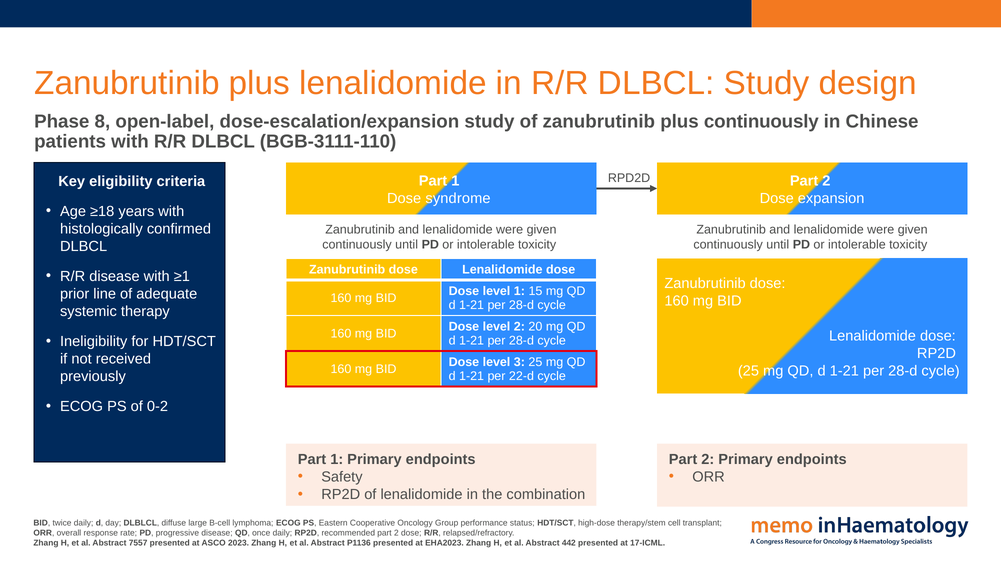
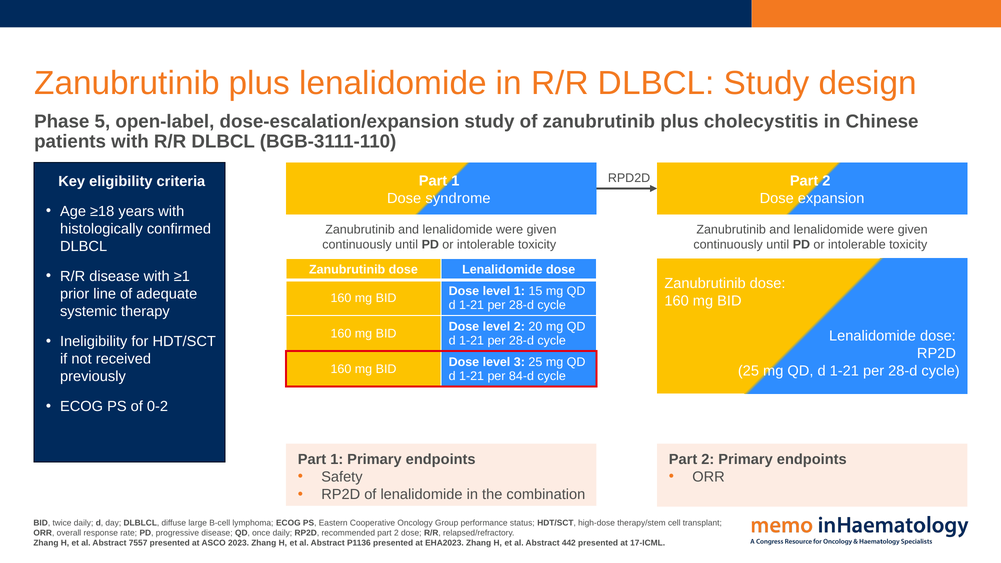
8: 8 -> 5
plus continuously: continuously -> cholecystitis
22-d: 22-d -> 84-d
